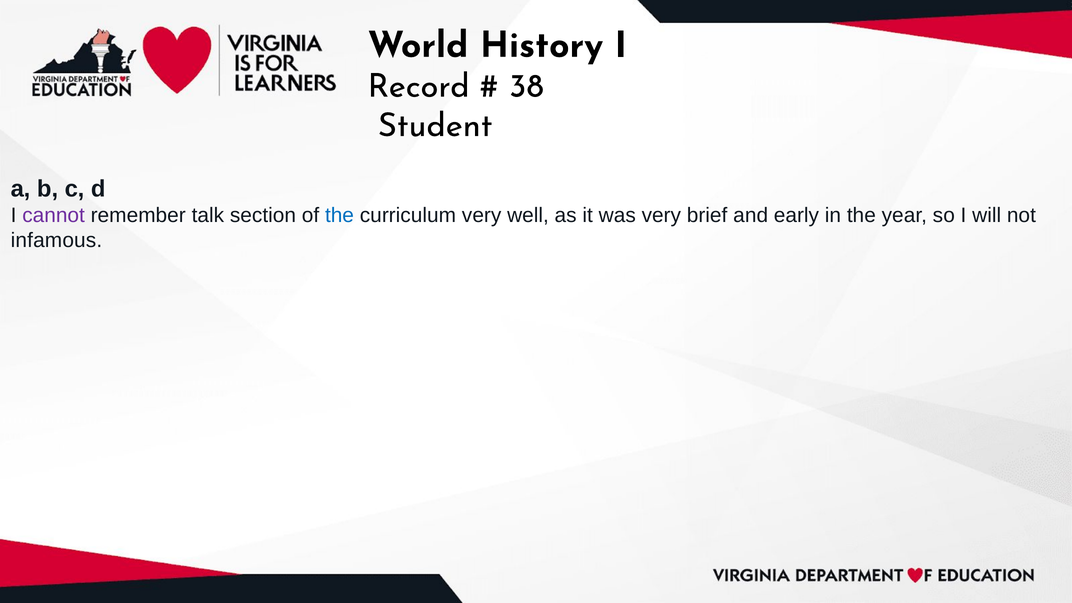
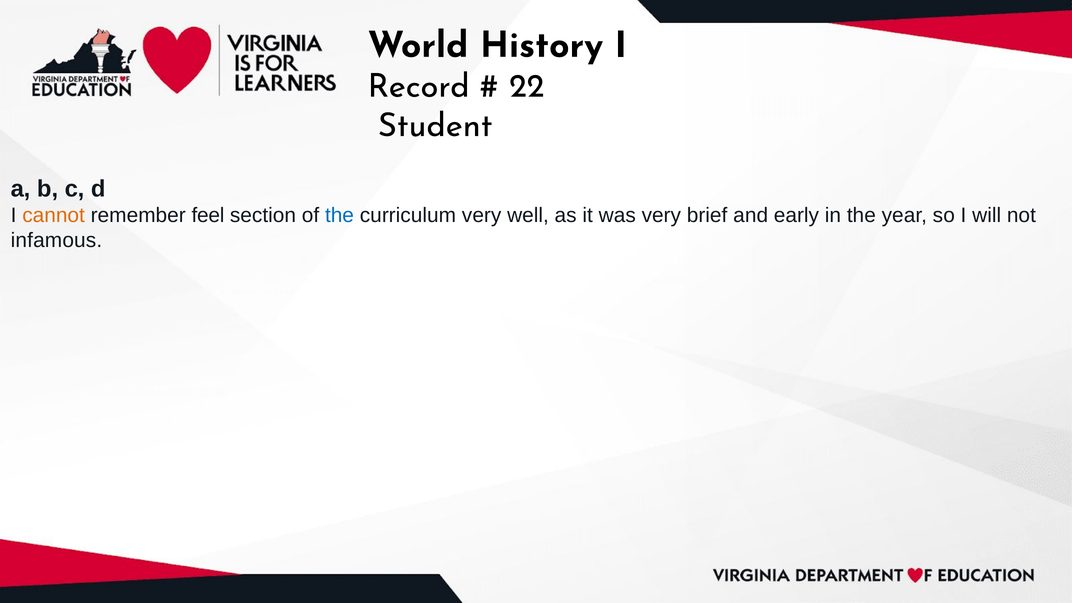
38: 38 -> 22
cannot colour: purple -> orange
talk: talk -> feel
